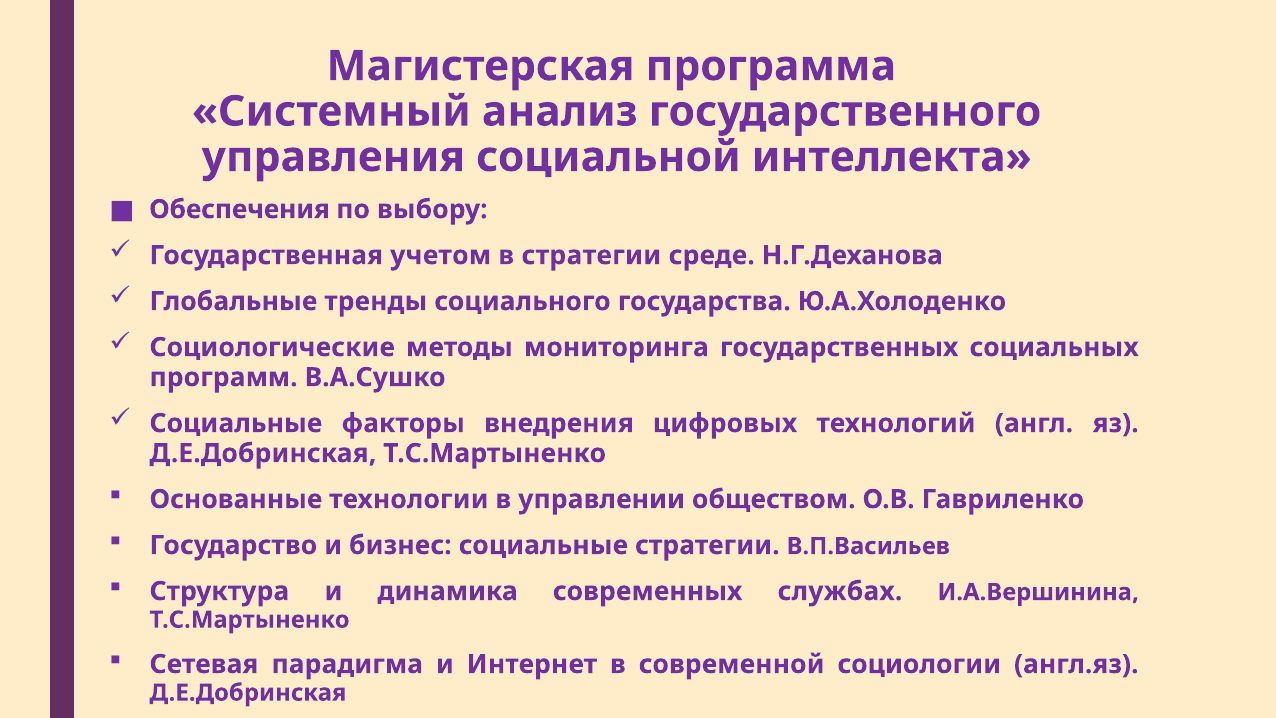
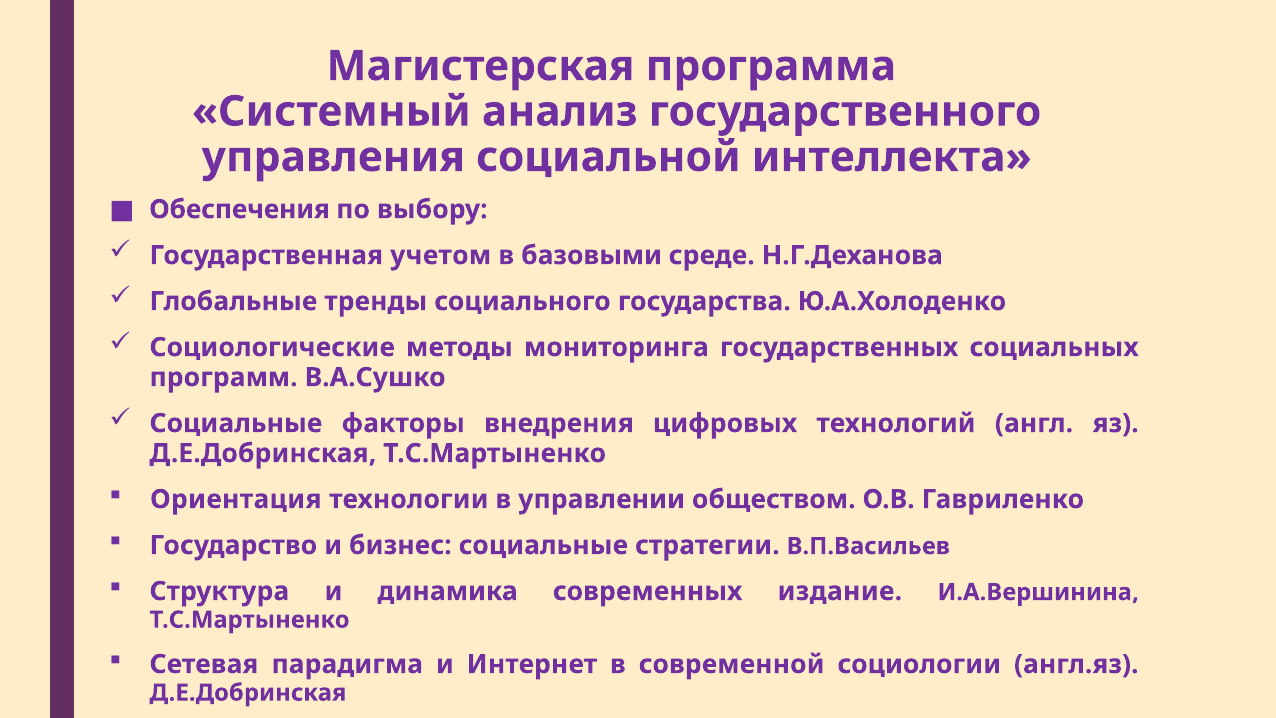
в стратегии: стратегии -> базовыми
Основанные: Основанные -> Ориентация
службах: службах -> издание
